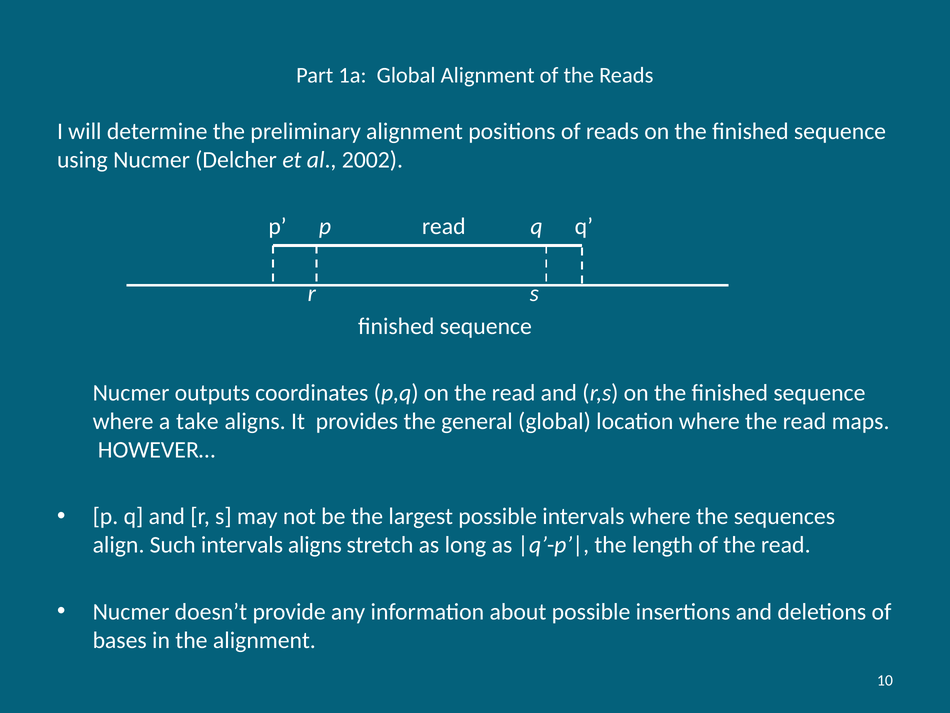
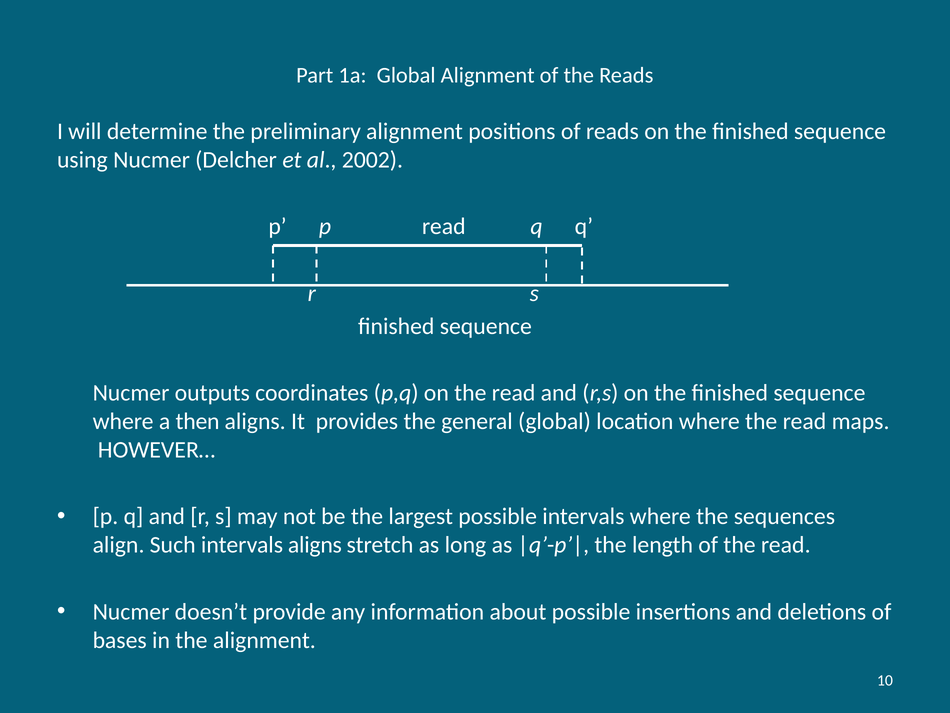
take: take -> then
